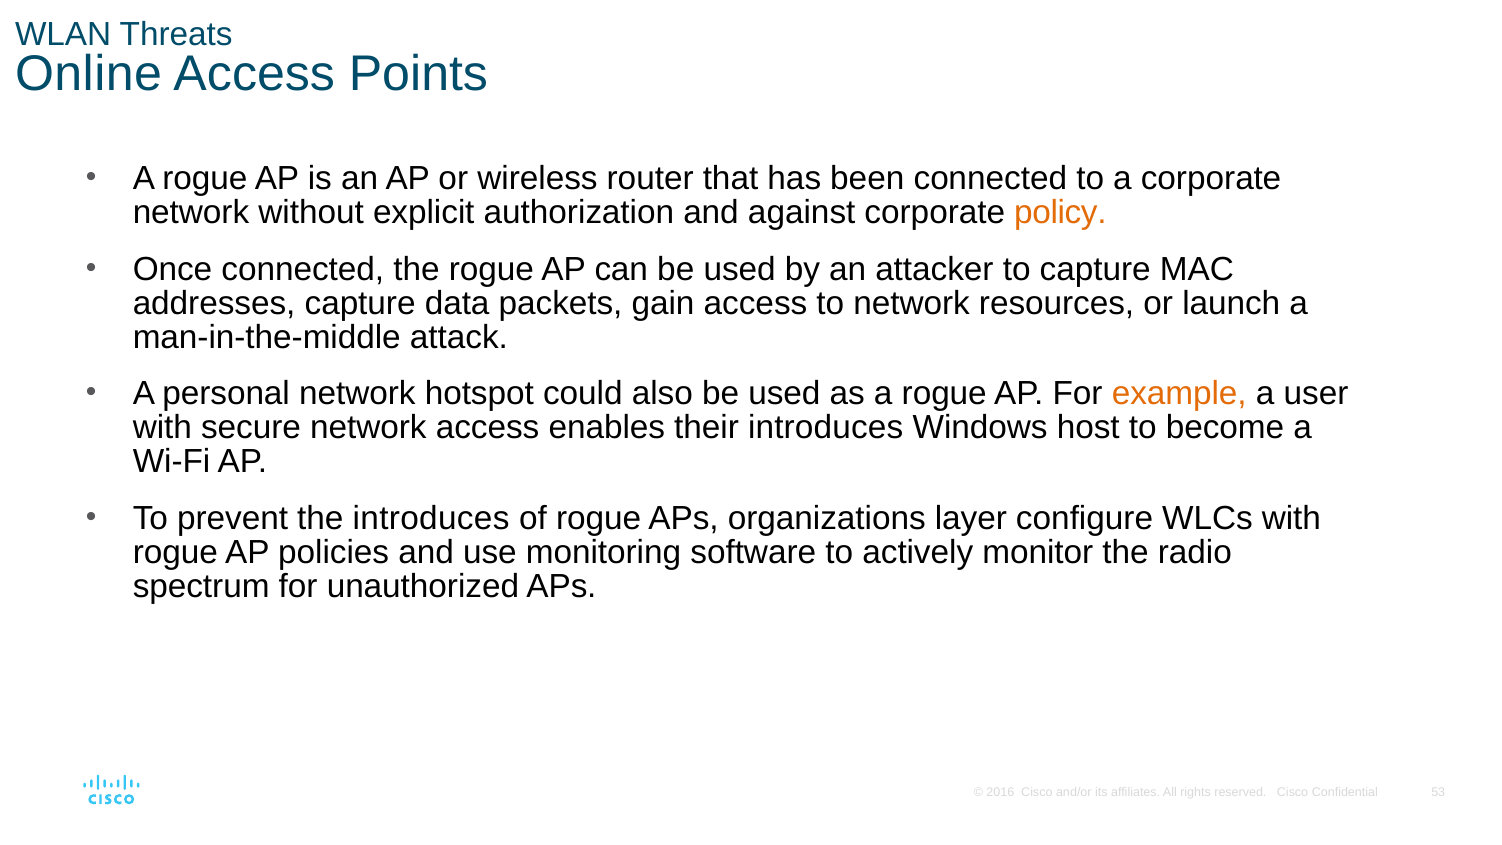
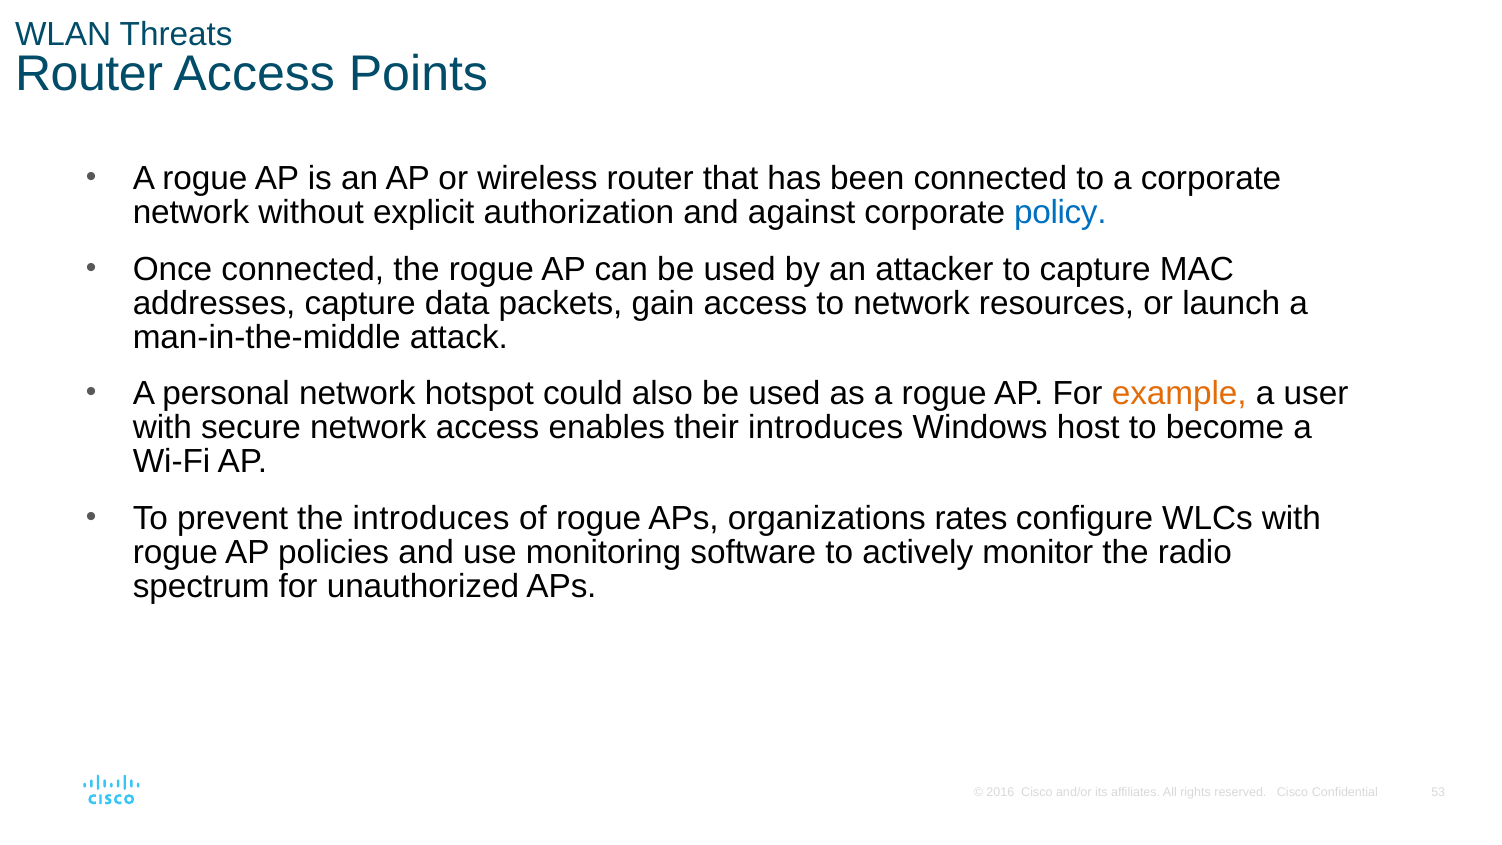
Online at (89, 74): Online -> Router
policy colour: orange -> blue
layer: layer -> rates
